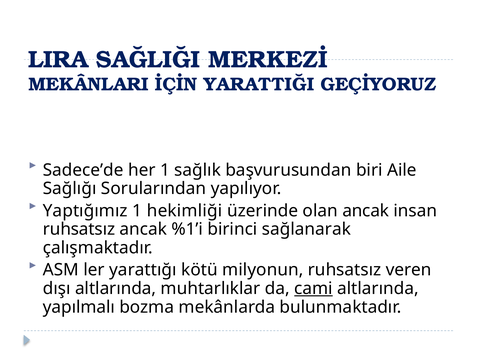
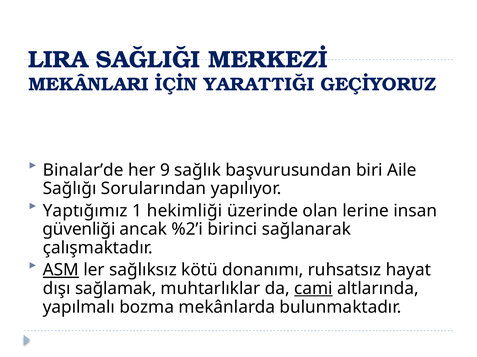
Sadece’de: Sadece’de -> Binalar’de
her 1: 1 -> 9
olan ancak: ancak -> lerine
ruhsatsız at (79, 230): ruhsatsız -> güvenliği
%1’i: %1’i -> %2’i
ASM underline: none -> present
yarattığı: yarattığı -> sağlıksız
milyonun: milyonun -> donanımı
veren: veren -> hayat
dışı altlarında: altlarında -> sağlamak
